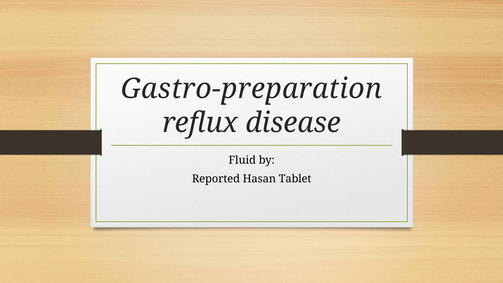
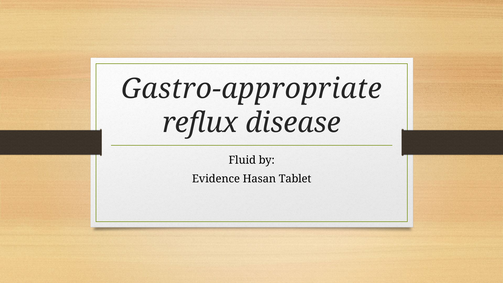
Gastro-preparation: Gastro-preparation -> Gastro-appropriate
Reported: Reported -> Evidence
